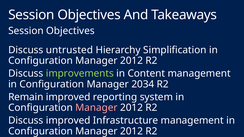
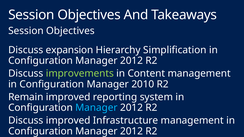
untrusted: untrusted -> expansion
2034: 2034 -> 2010
Manager at (96, 108) colour: pink -> light blue
